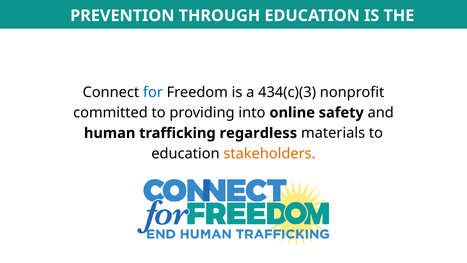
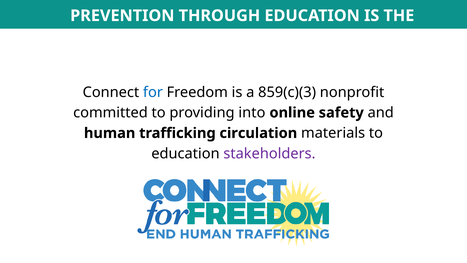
434(c)(3: 434(c)(3 -> 859(c)(3
regardless: regardless -> circulation
stakeholders colour: orange -> purple
